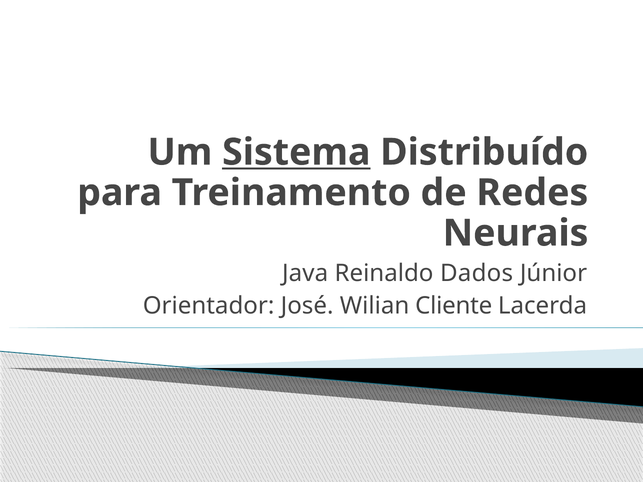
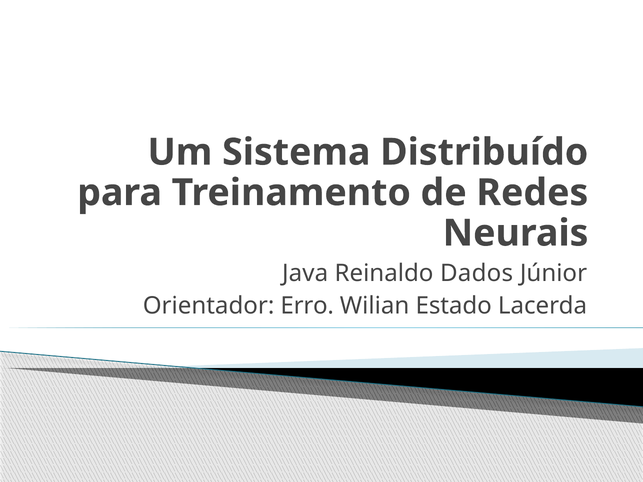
Sistema underline: present -> none
José: José -> Erro
Cliente: Cliente -> Estado
